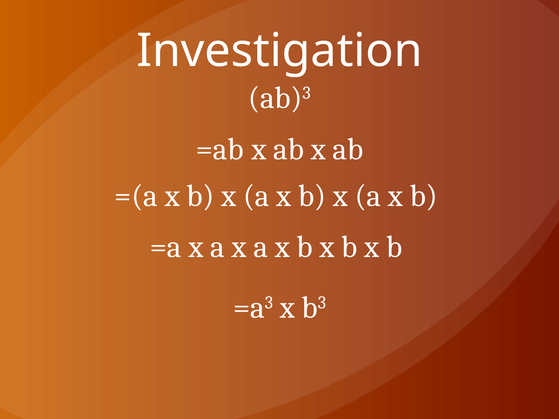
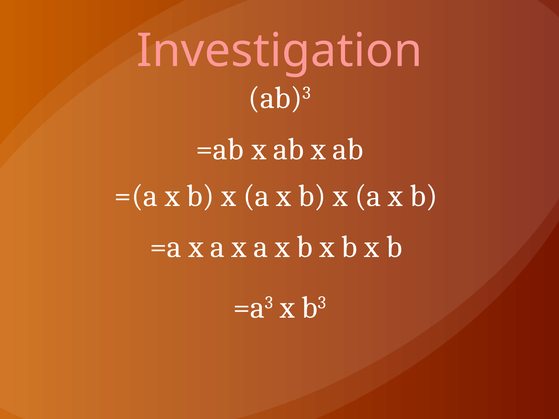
Investigation colour: white -> pink
